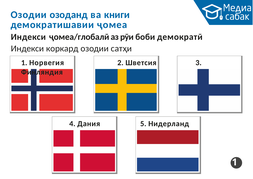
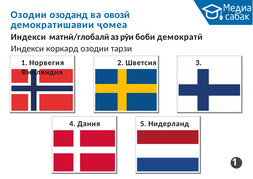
книги: книги -> овозӣ
ҷомеа/глобалӣ: ҷомеа/глобалӣ -> матнӣ/глобалӣ
сатҳи: сатҳи -> тарзи
